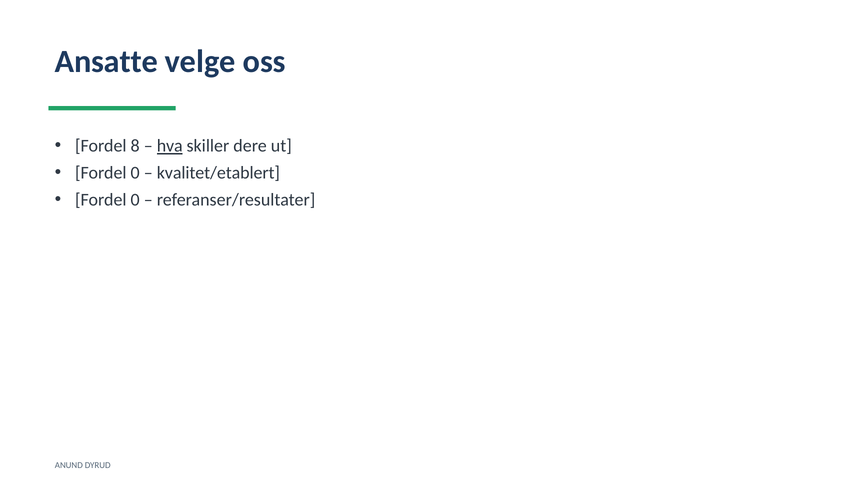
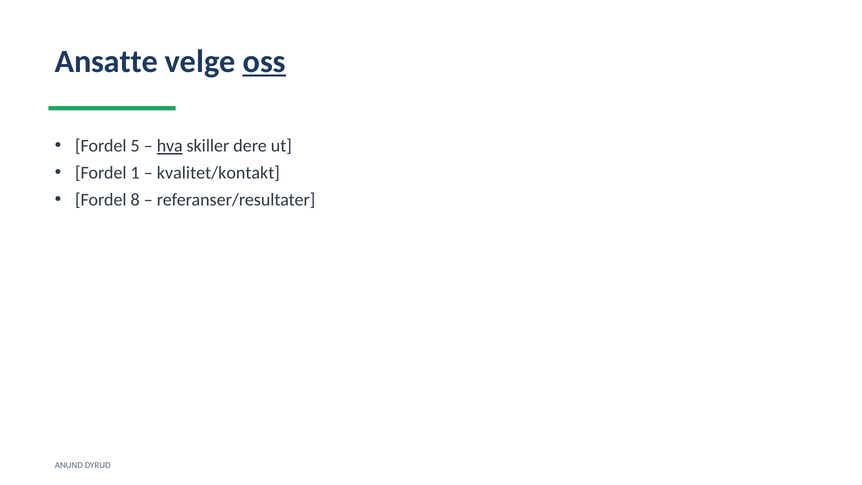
oss underline: none -> present
8: 8 -> 5
0 at (135, 173): 0 -> 1
kvalitet/etablert: kvalitet/etablert -> kvalitet/kontakt
0 at (135, 200): 0 -> 8
